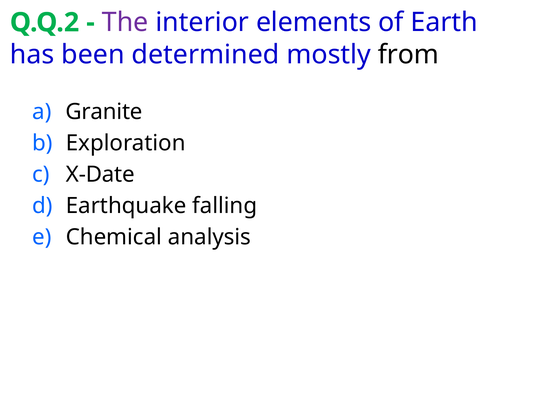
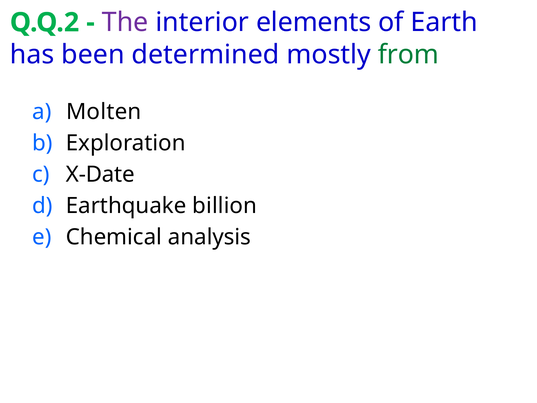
from colour: black -> green
Granite: Granite -> Molten
falling: falling -> billion
